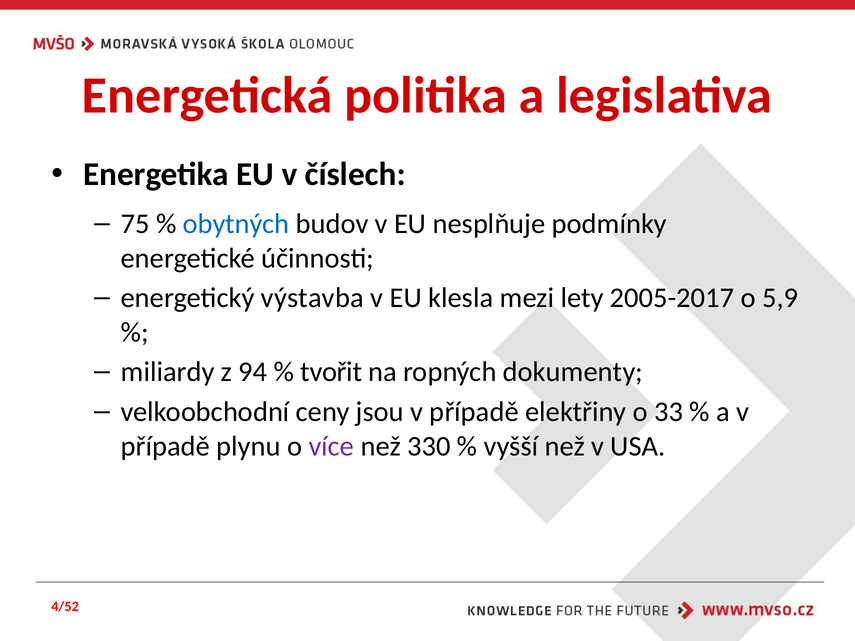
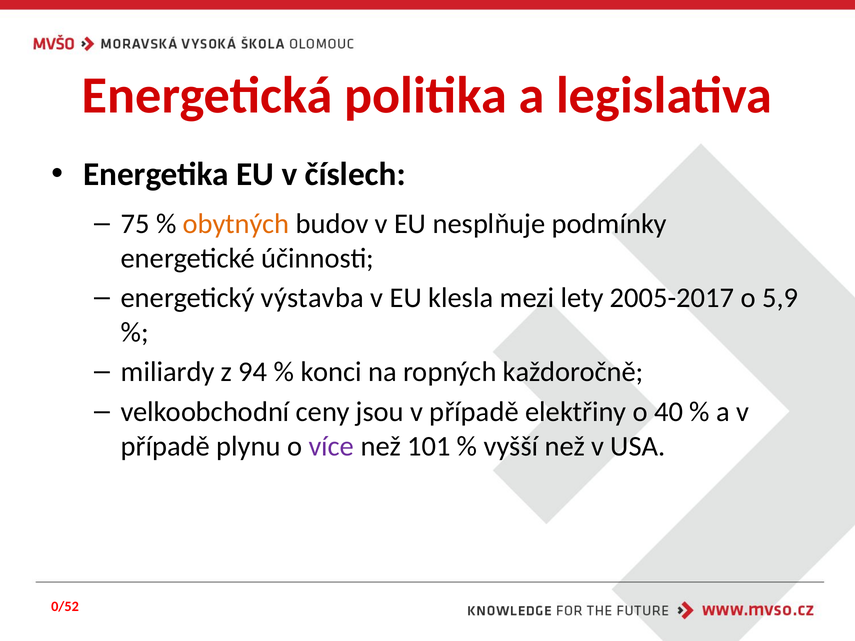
obytných colour: blue -> orange
tvořit: tvořit -> konci
dokumenty: dokumenty -> každoročně
33: 33 -> 40
330: 330 -> 101
4/52: 4/52 -> 0/52
